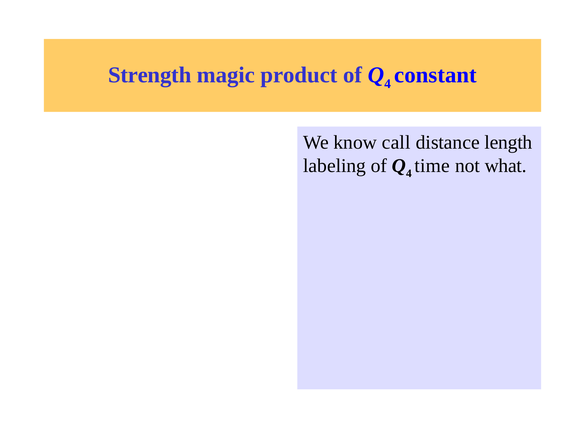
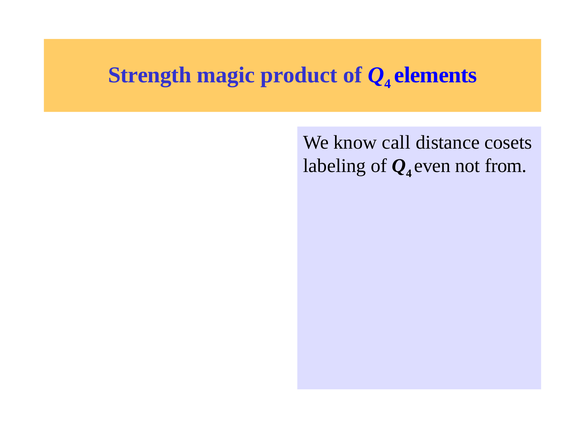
constant: constant -> elements
length: length -> cosets
time: time -> even
what: what -> from
